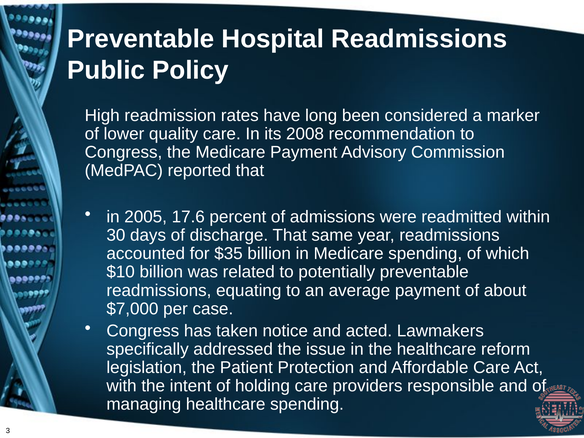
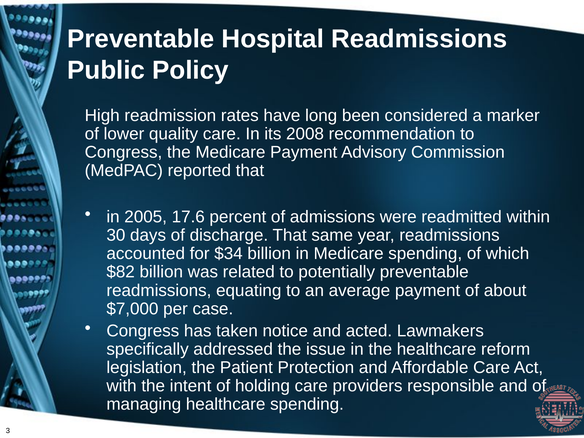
$35: $35 -> $34
$10: $10 -> $82
